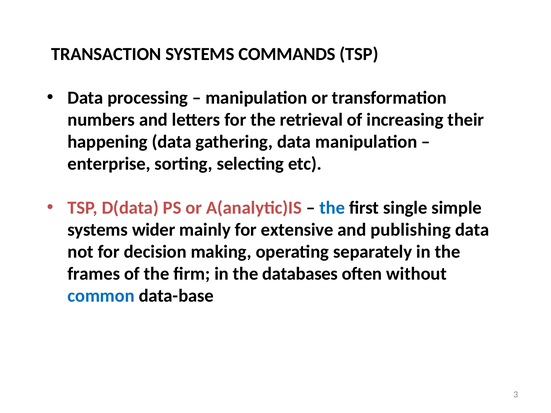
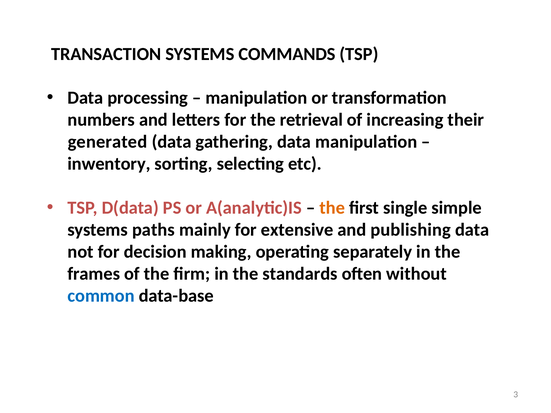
happening: happening -> generated
enterprise: enterprise -> inwentory
the at (332, 208) colour: blue -> orange
wider: wider -> paths
databases: databases -> standards
